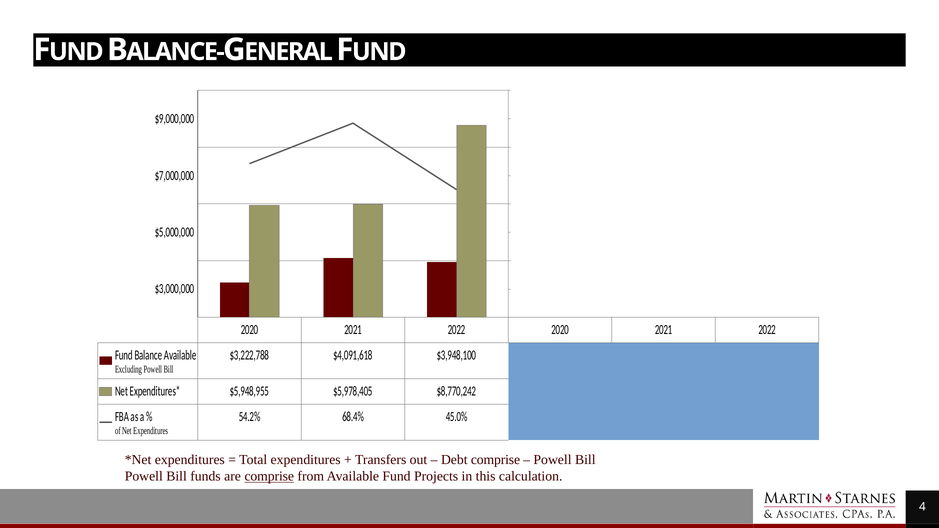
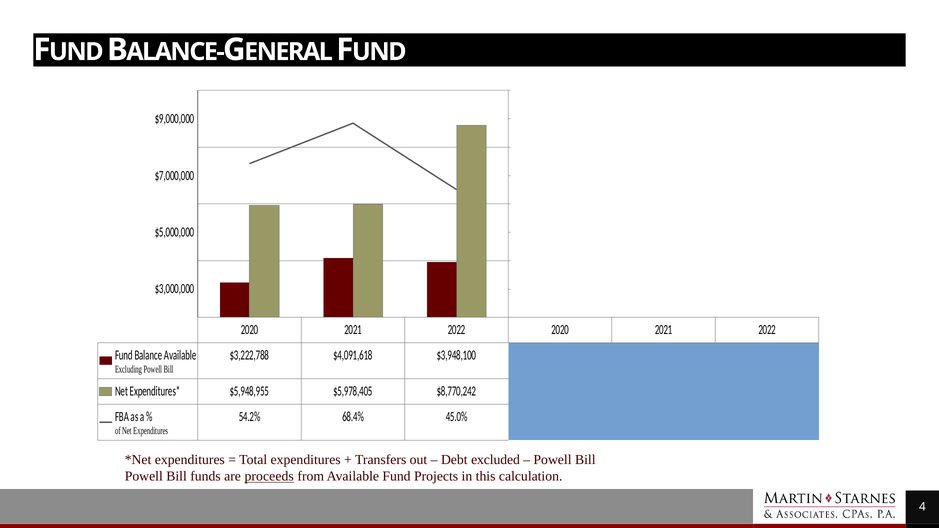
Debt comprise: comprise -> excluded
are comprise: comprise -> proceeds
